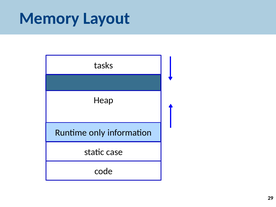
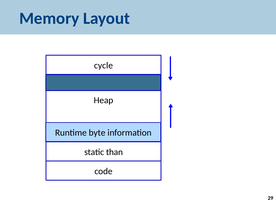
tasks: tasks -> cycle
only: only -> byte
case: case -> than
